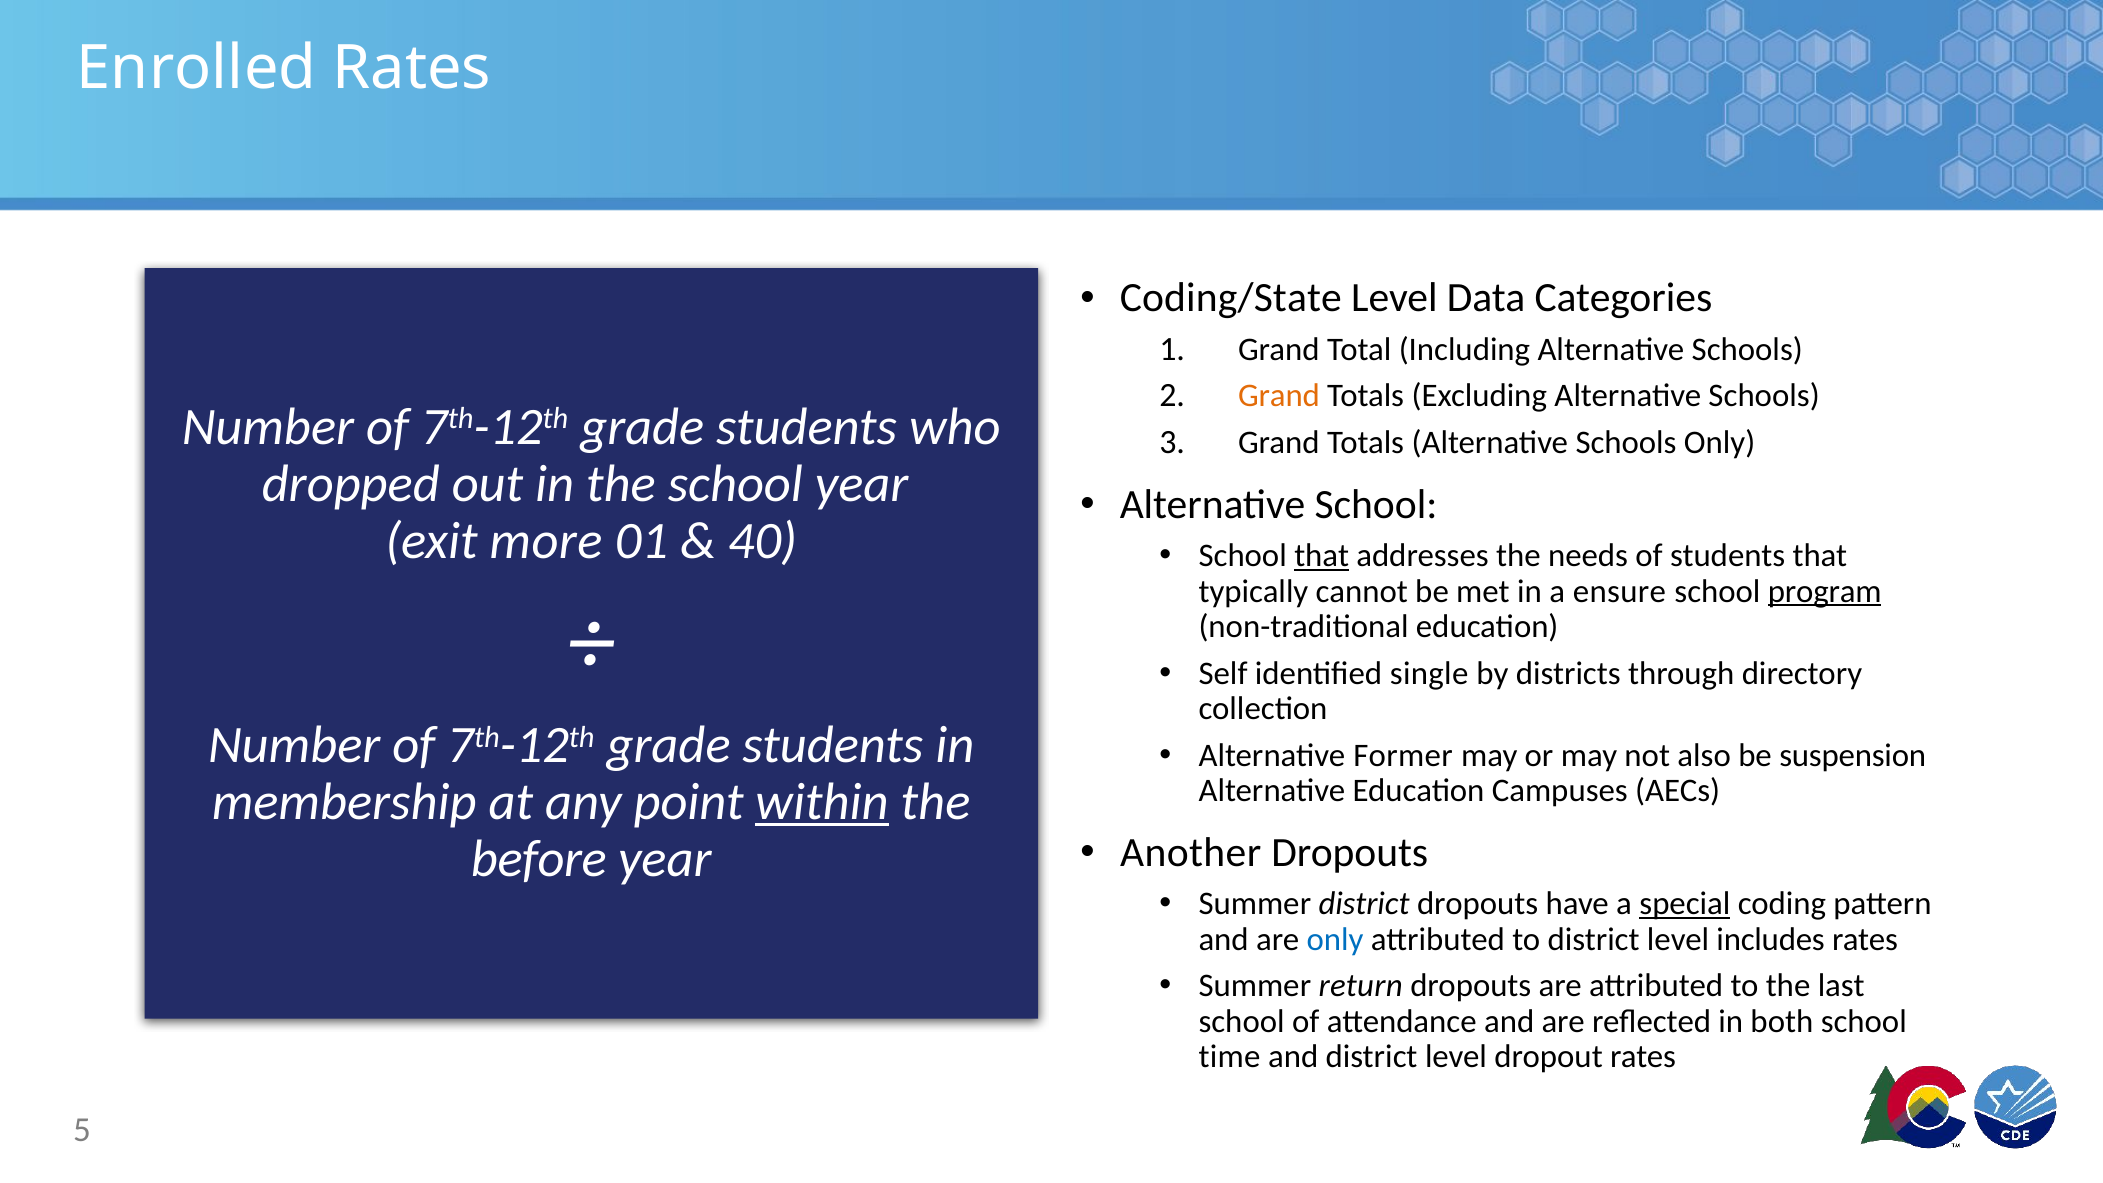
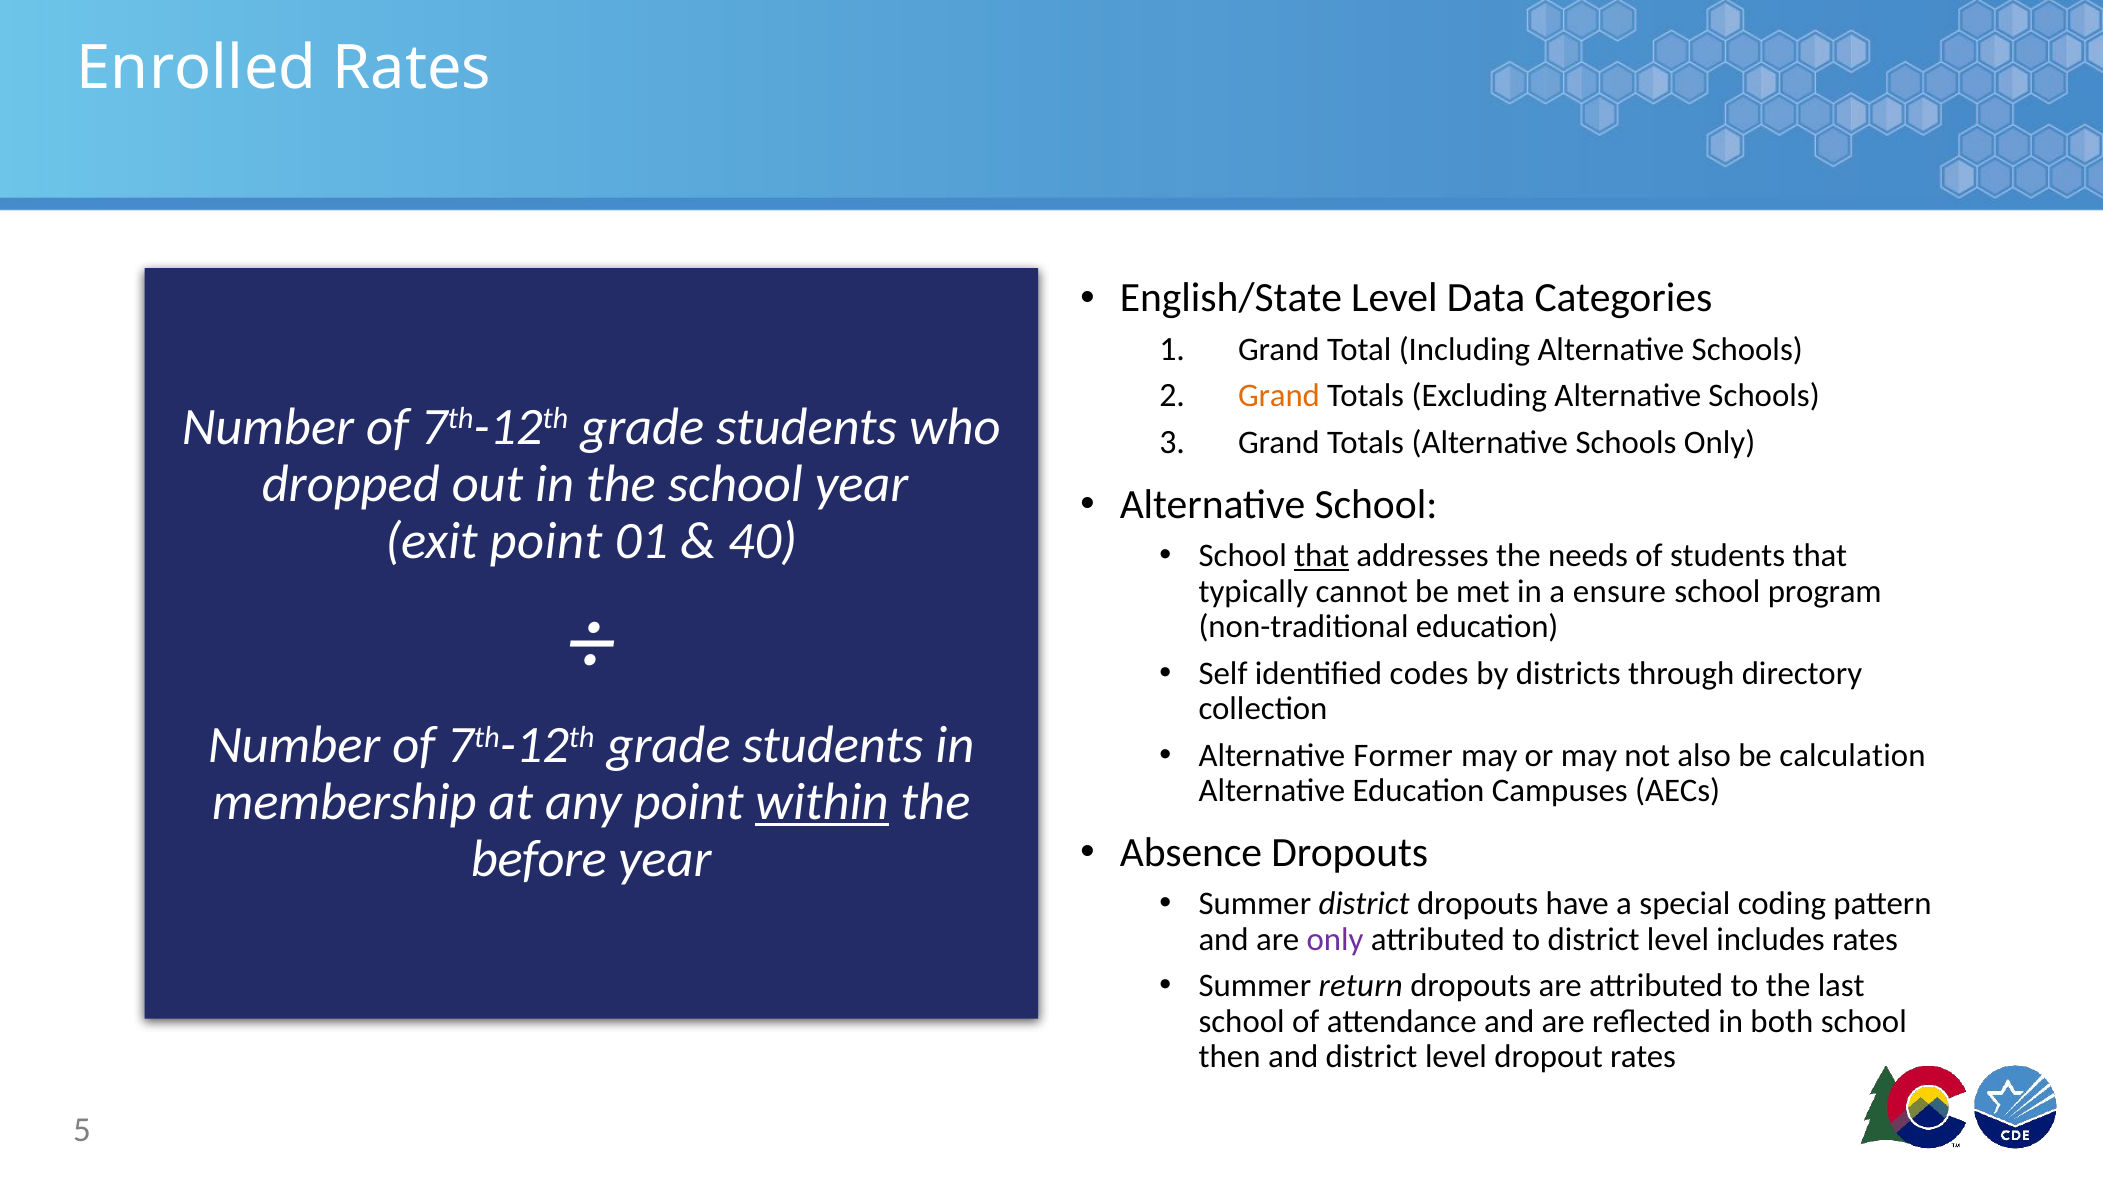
Coding/State: Coding/State -> English/State
exit more: more -> point
program underline: present -> none
single: single -> codes
suspension: suspension -> calculation
Another: Another -> Absence
special underline: present -> none
only at (1335, 939) colour: blue -> purple
time: time -> then
